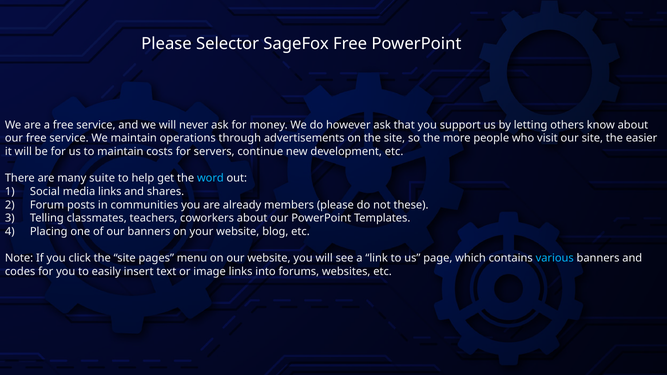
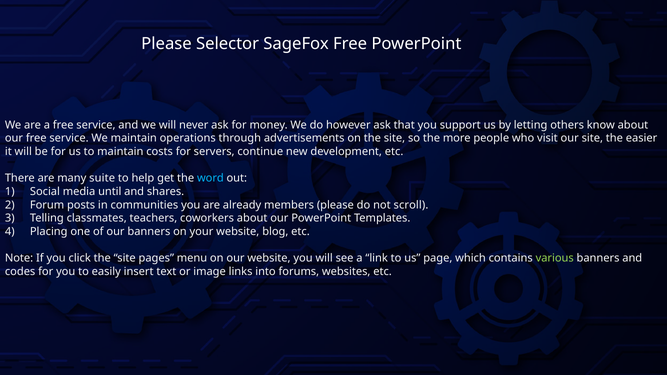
media links: links -> until
these: these -> scroll
various colour: light blue -> light green
